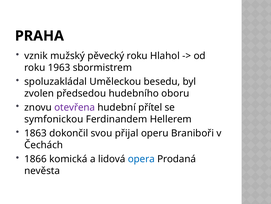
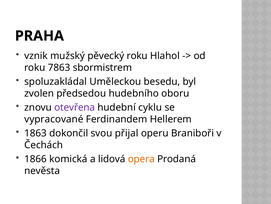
1963: 1963 -> 7863
přítel: přítel -> cyklu
symfonickou: symfonickou -> vypracované
opera colour: blue -> orange
